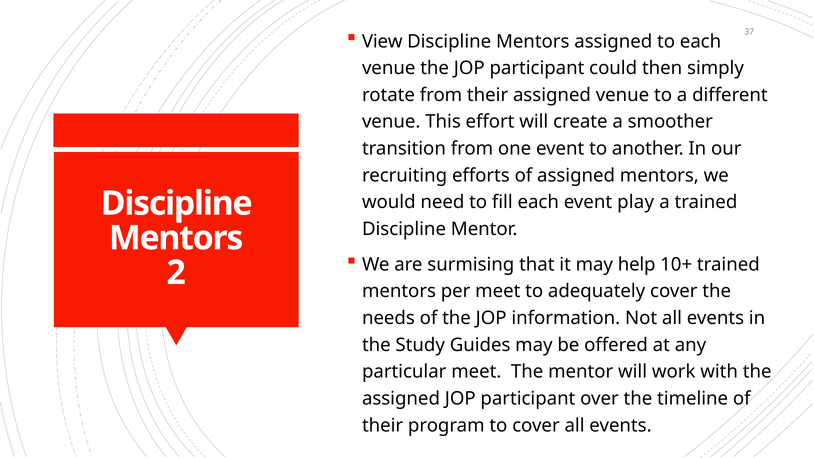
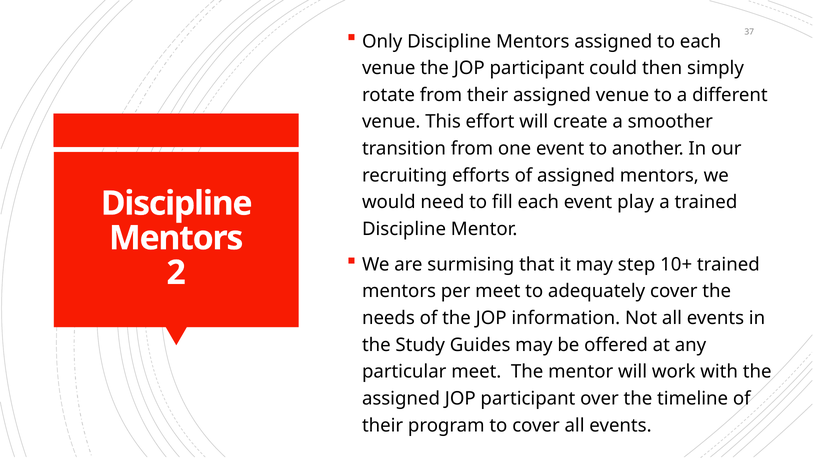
View: View -> Only
help: help -> step
